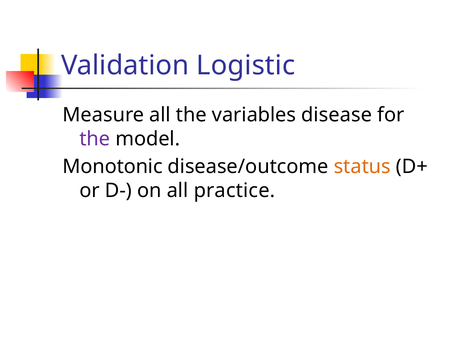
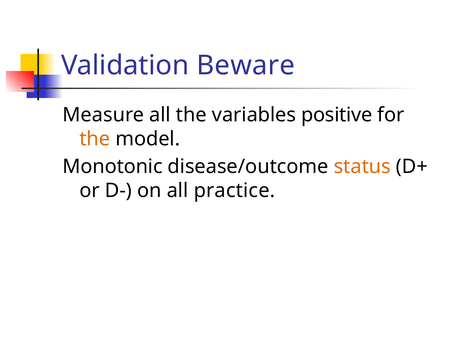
Logistic: Logistic -> Beware
disease: disease -> positive
the at (95, 139) colour: purple -> orange
